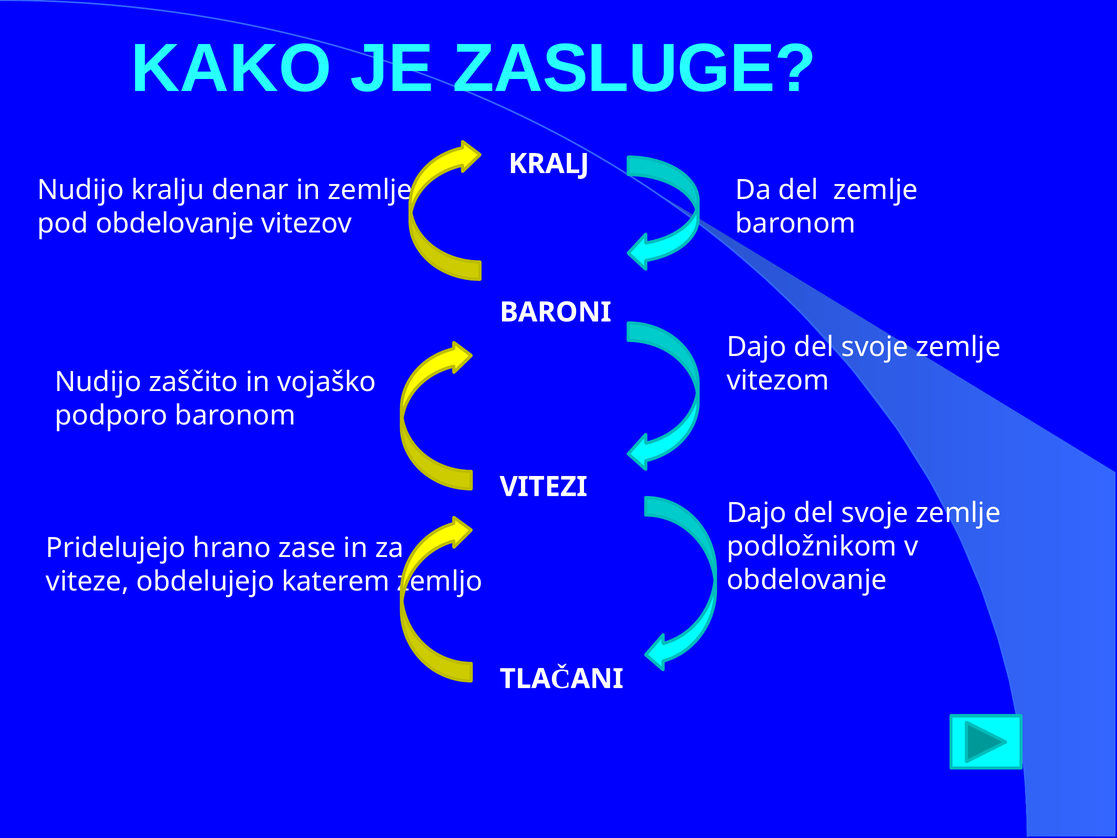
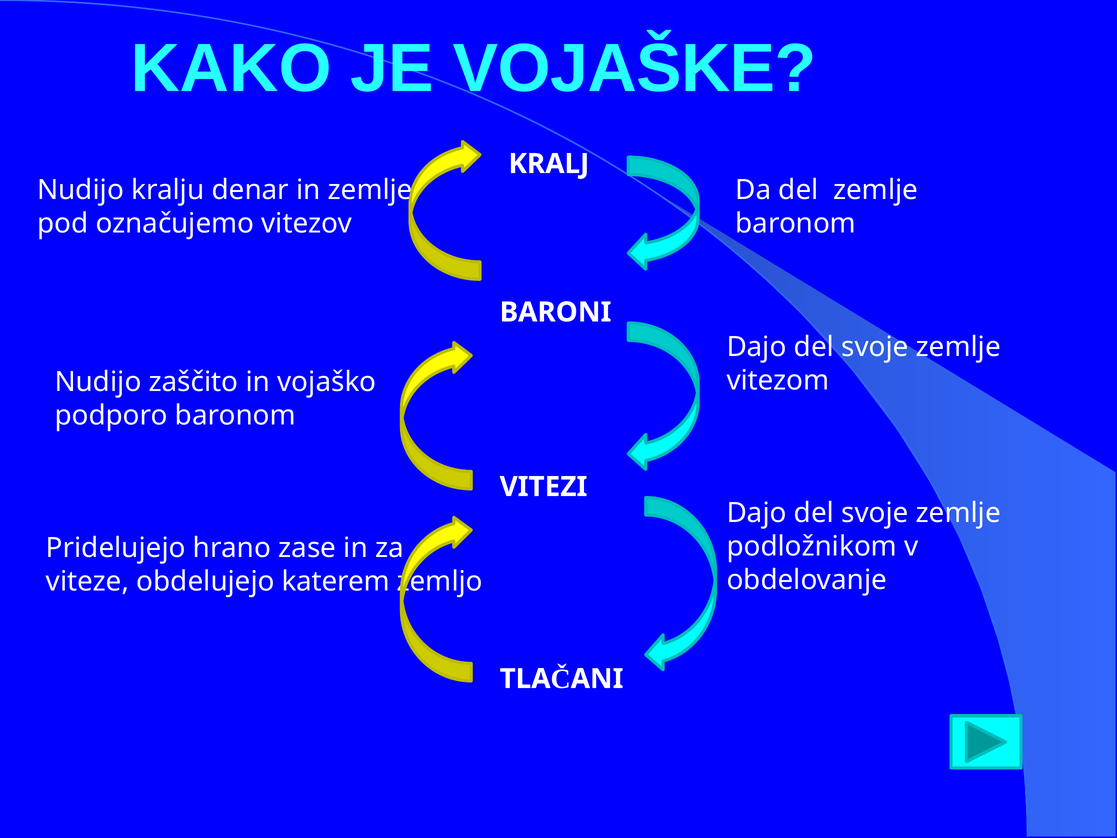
ZASLUGE: ZASLUGE -> VOJAŠKE
pod obdelovanje: obdelovanje -> označujemo
